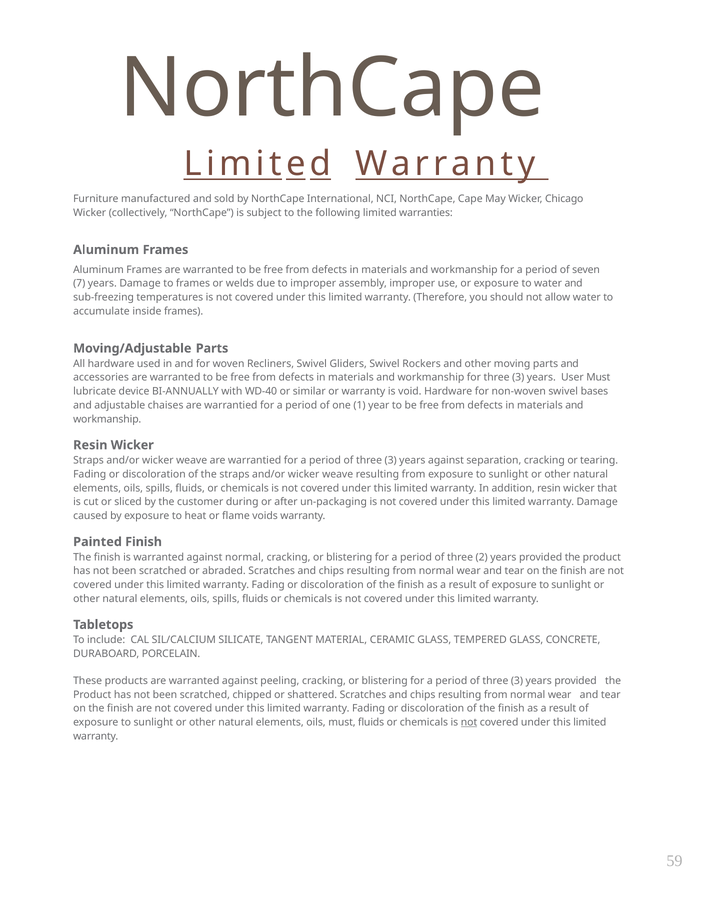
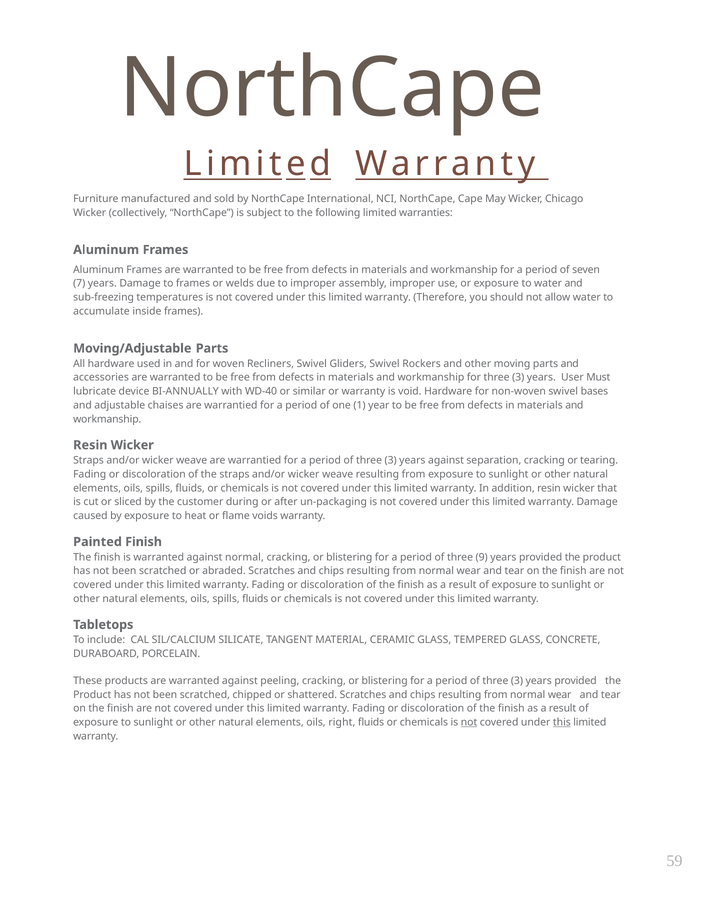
2: 2 -> 9
oils must: must -> right
this at (562, 722) underline: none -> present
